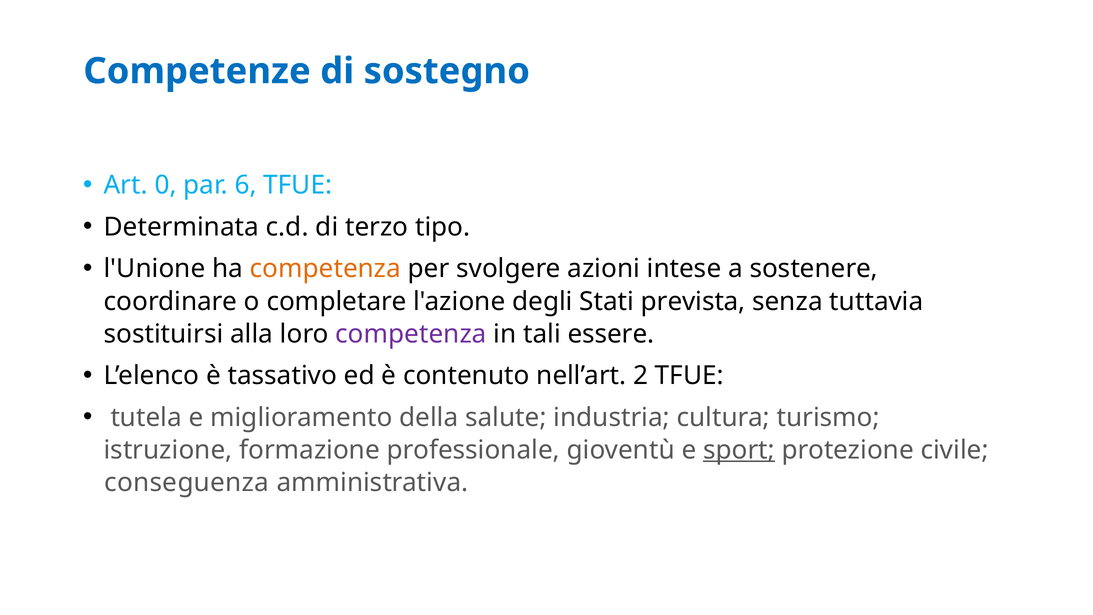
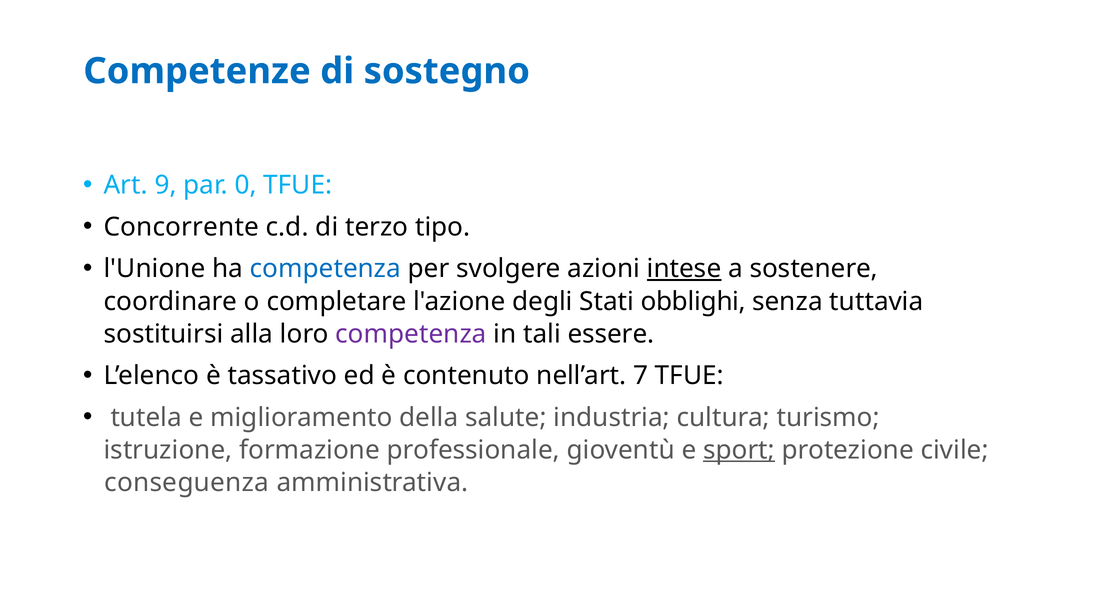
0: 0 -> 9
6: 6 -> 0
Determinata: Determinata -> Concorrente
competenza at (325, 269) colour: orange -> blue
intese underline: none -> present
prevista: prevista -> obblighi
2: 2 -> 7
